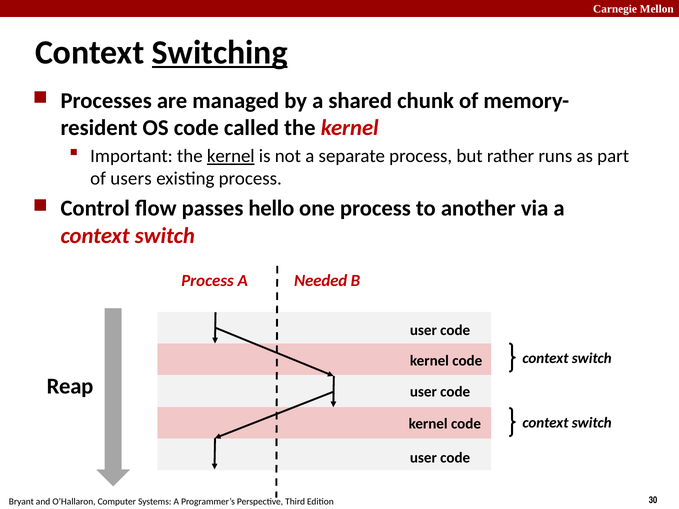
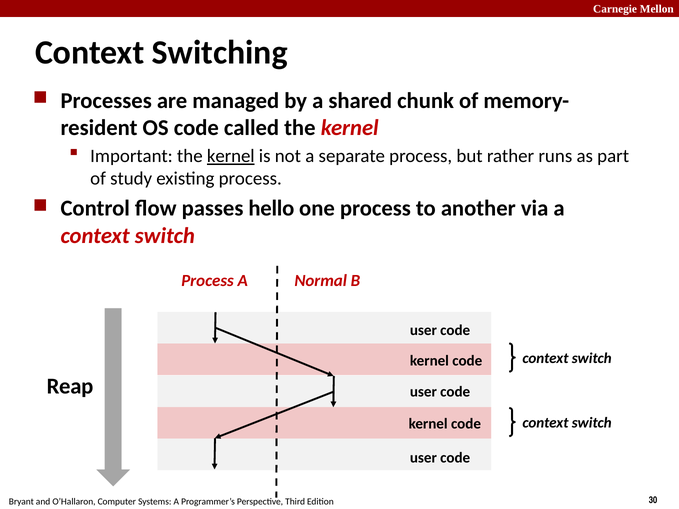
Switching underline: present -> none
users: users -> study
Needed: Needed -> Normal
